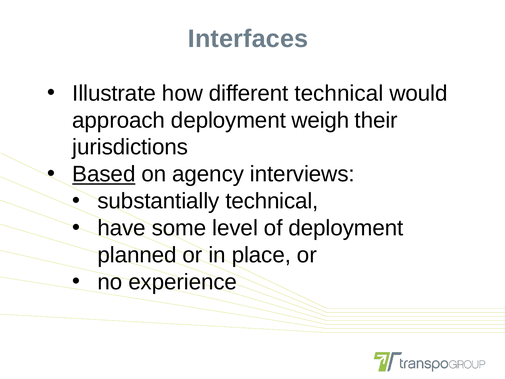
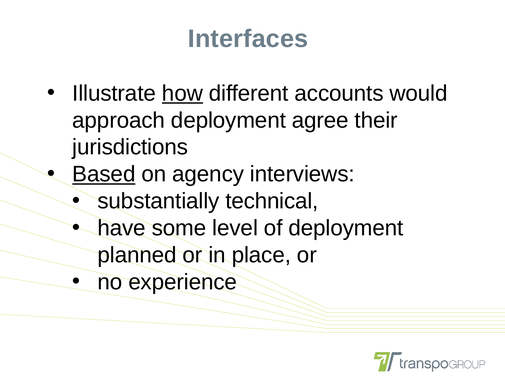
how underline: none -> present
different technical: technical -> accounts
weigh: weigh -> agree
